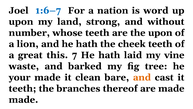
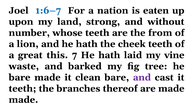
word: word -> eaten
the upon: upon -> from
your at (20, 77): your -> bare
and at (142, 77) colour: orange -> purple
